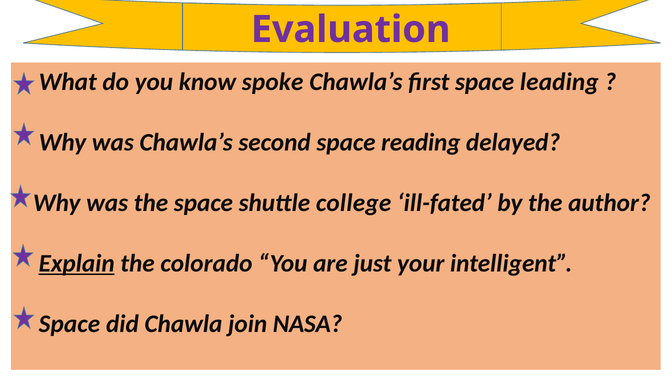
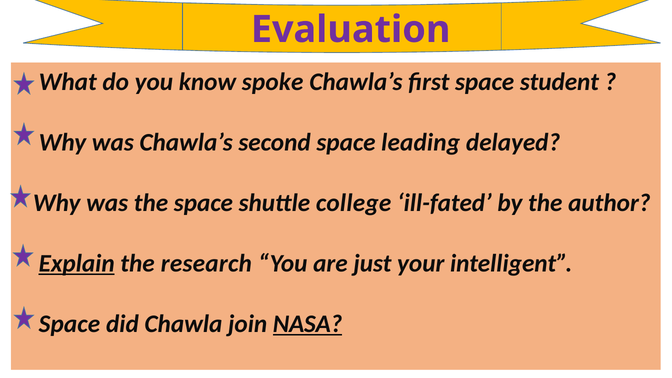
leading: leading -> student
reading: reading -> leading
colorado: colorado -> research
NASA underline: none -> present
